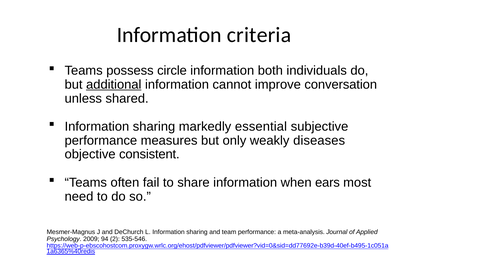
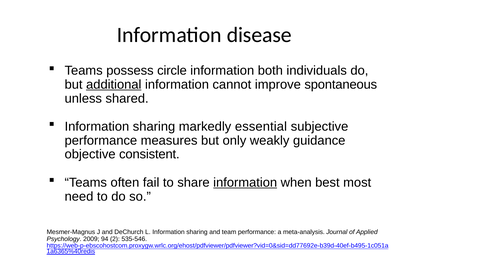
criteria: criteria -> disease
conversation: conversation -> spontaneous
diseases: diseases -> guidance
information at (245, 183) underline: none -> present
ears: ears -> best
